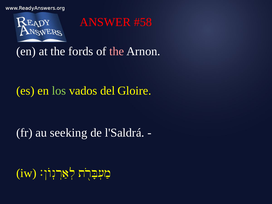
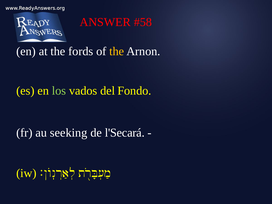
the at (117, 51) colour: pink -> yellow
Gloire: Gloire -> Fondo
l'Saldrá: l'Saldrá -> l'Secará
